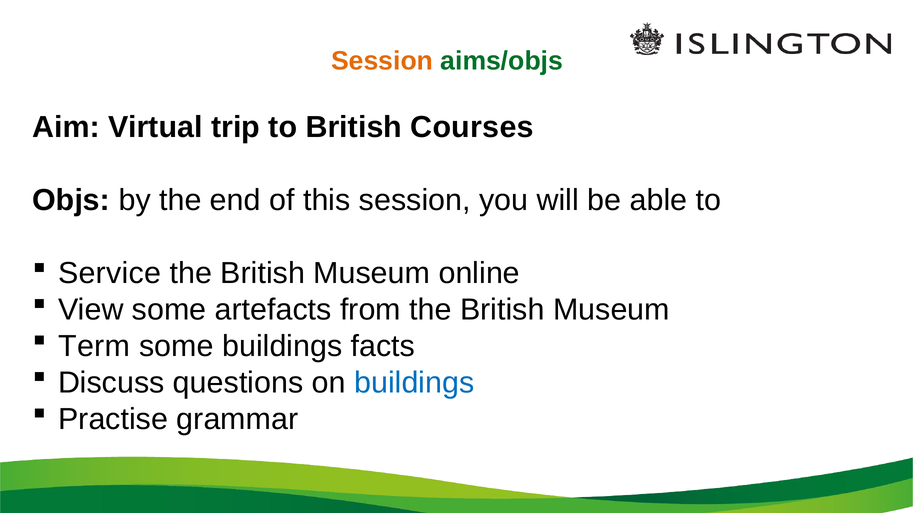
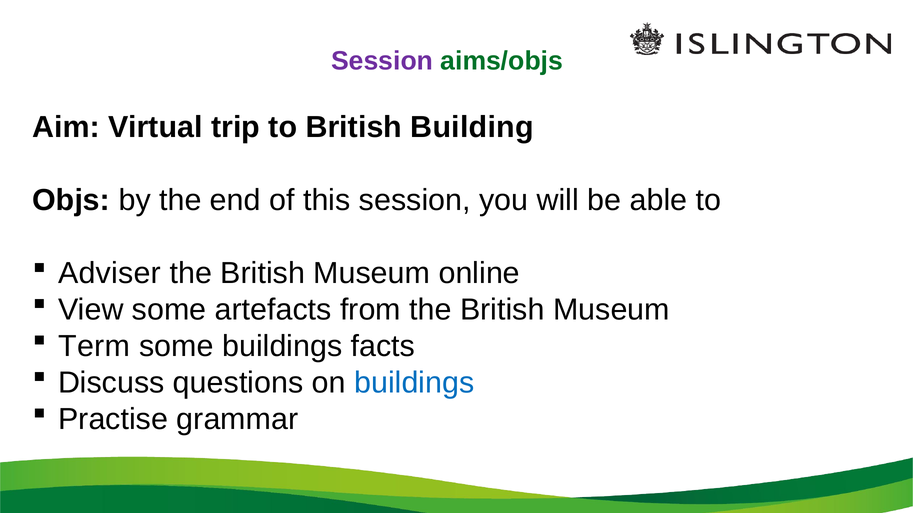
Session at (382, 61) colour: orange -> purple
Courses: Courses -> Building
Service: Service -> Adviser
